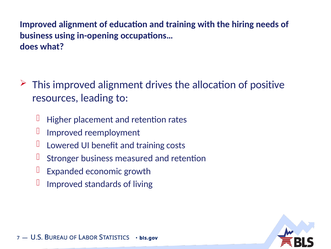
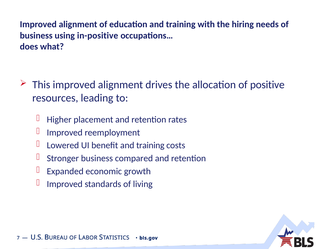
in-opening: in-opening -> in-positive
measured: measured -> compared
